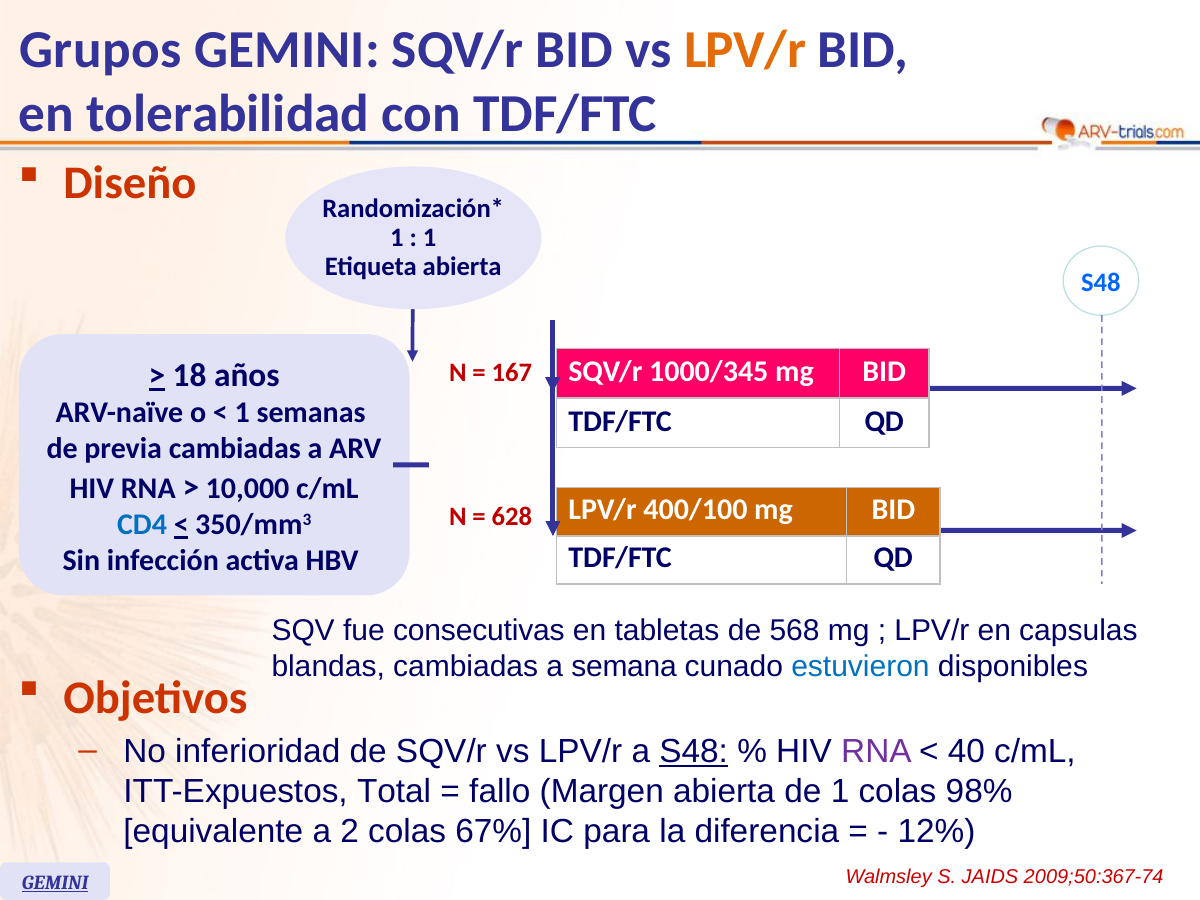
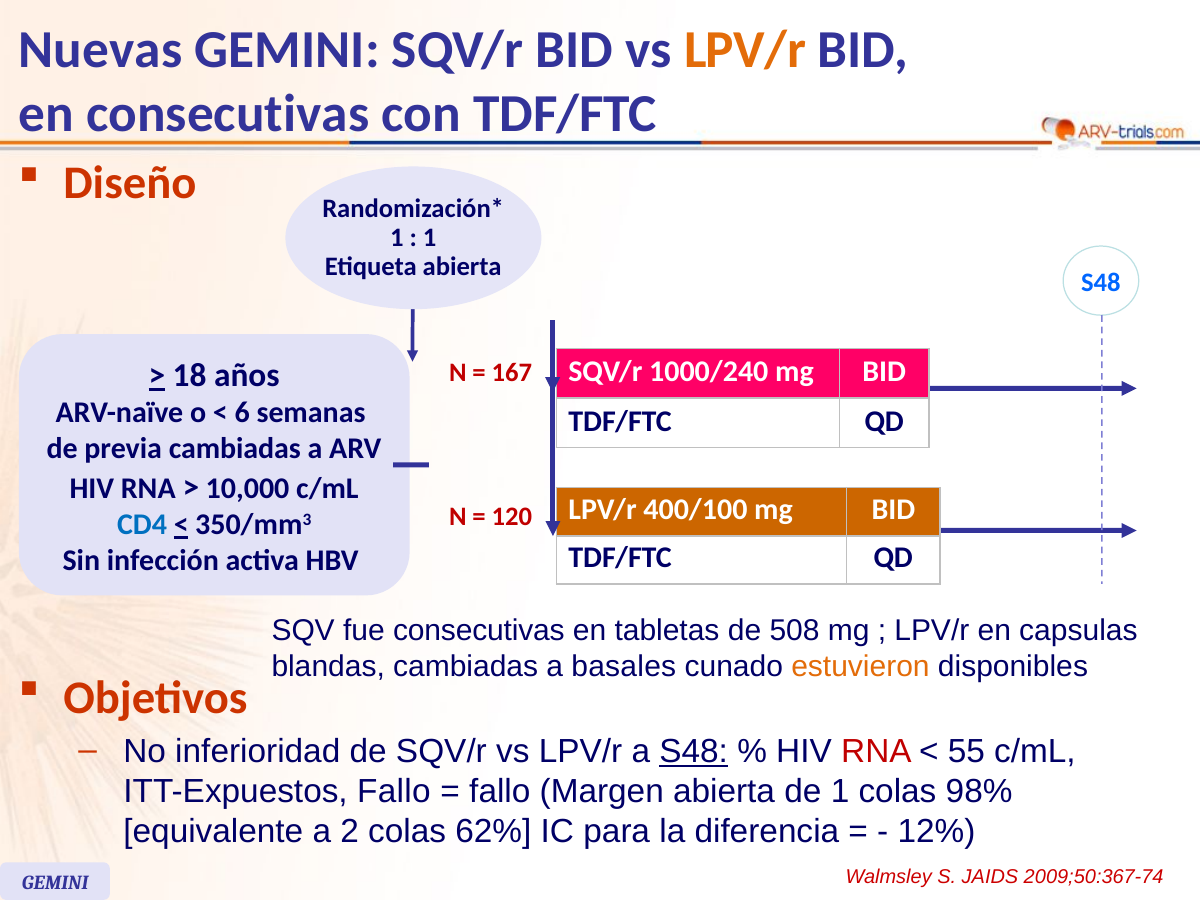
Grupos: Grupos -> Nuevas
en tolerabilidad: tolerabilidad -> consecutivas
1000/345: 1000/345 -> 1000/240
1 at (242, 413): 1 -> 6
628: 628 -> 120
568: 568 -> 508
semana: semana -> basales
estuvieron colour: blue -> orange
RNA at (876, 752) colour: purple -> red
40: 40 -> 55
ITT-Expuestos Total: Total -> Fallo
67%: 67% -> 62%
GEMINI at (55, 883) underline: present -> none
